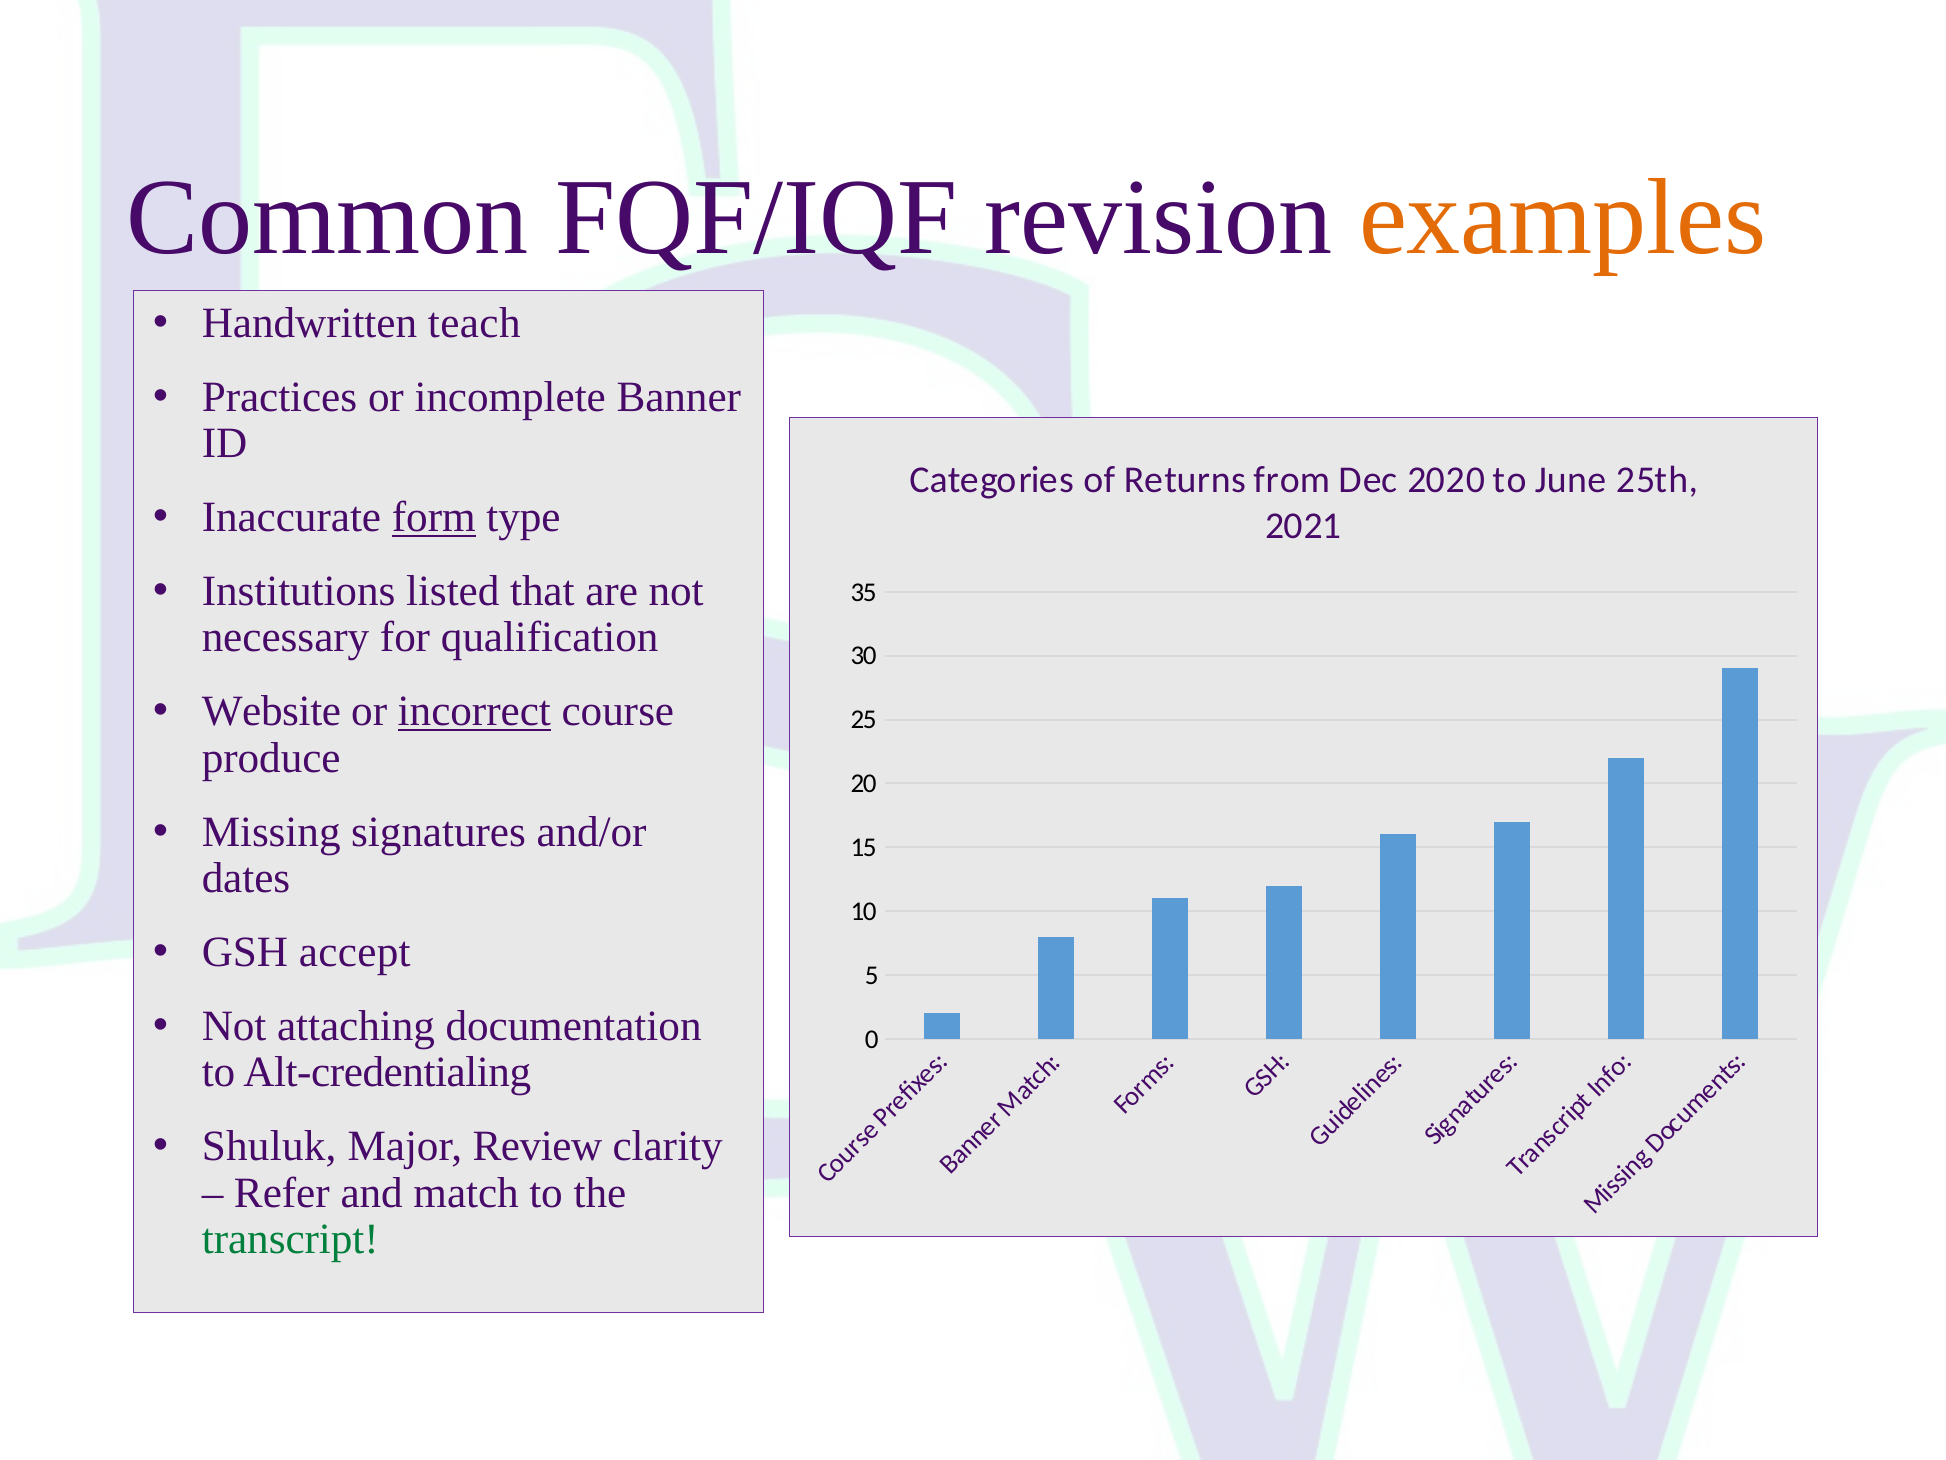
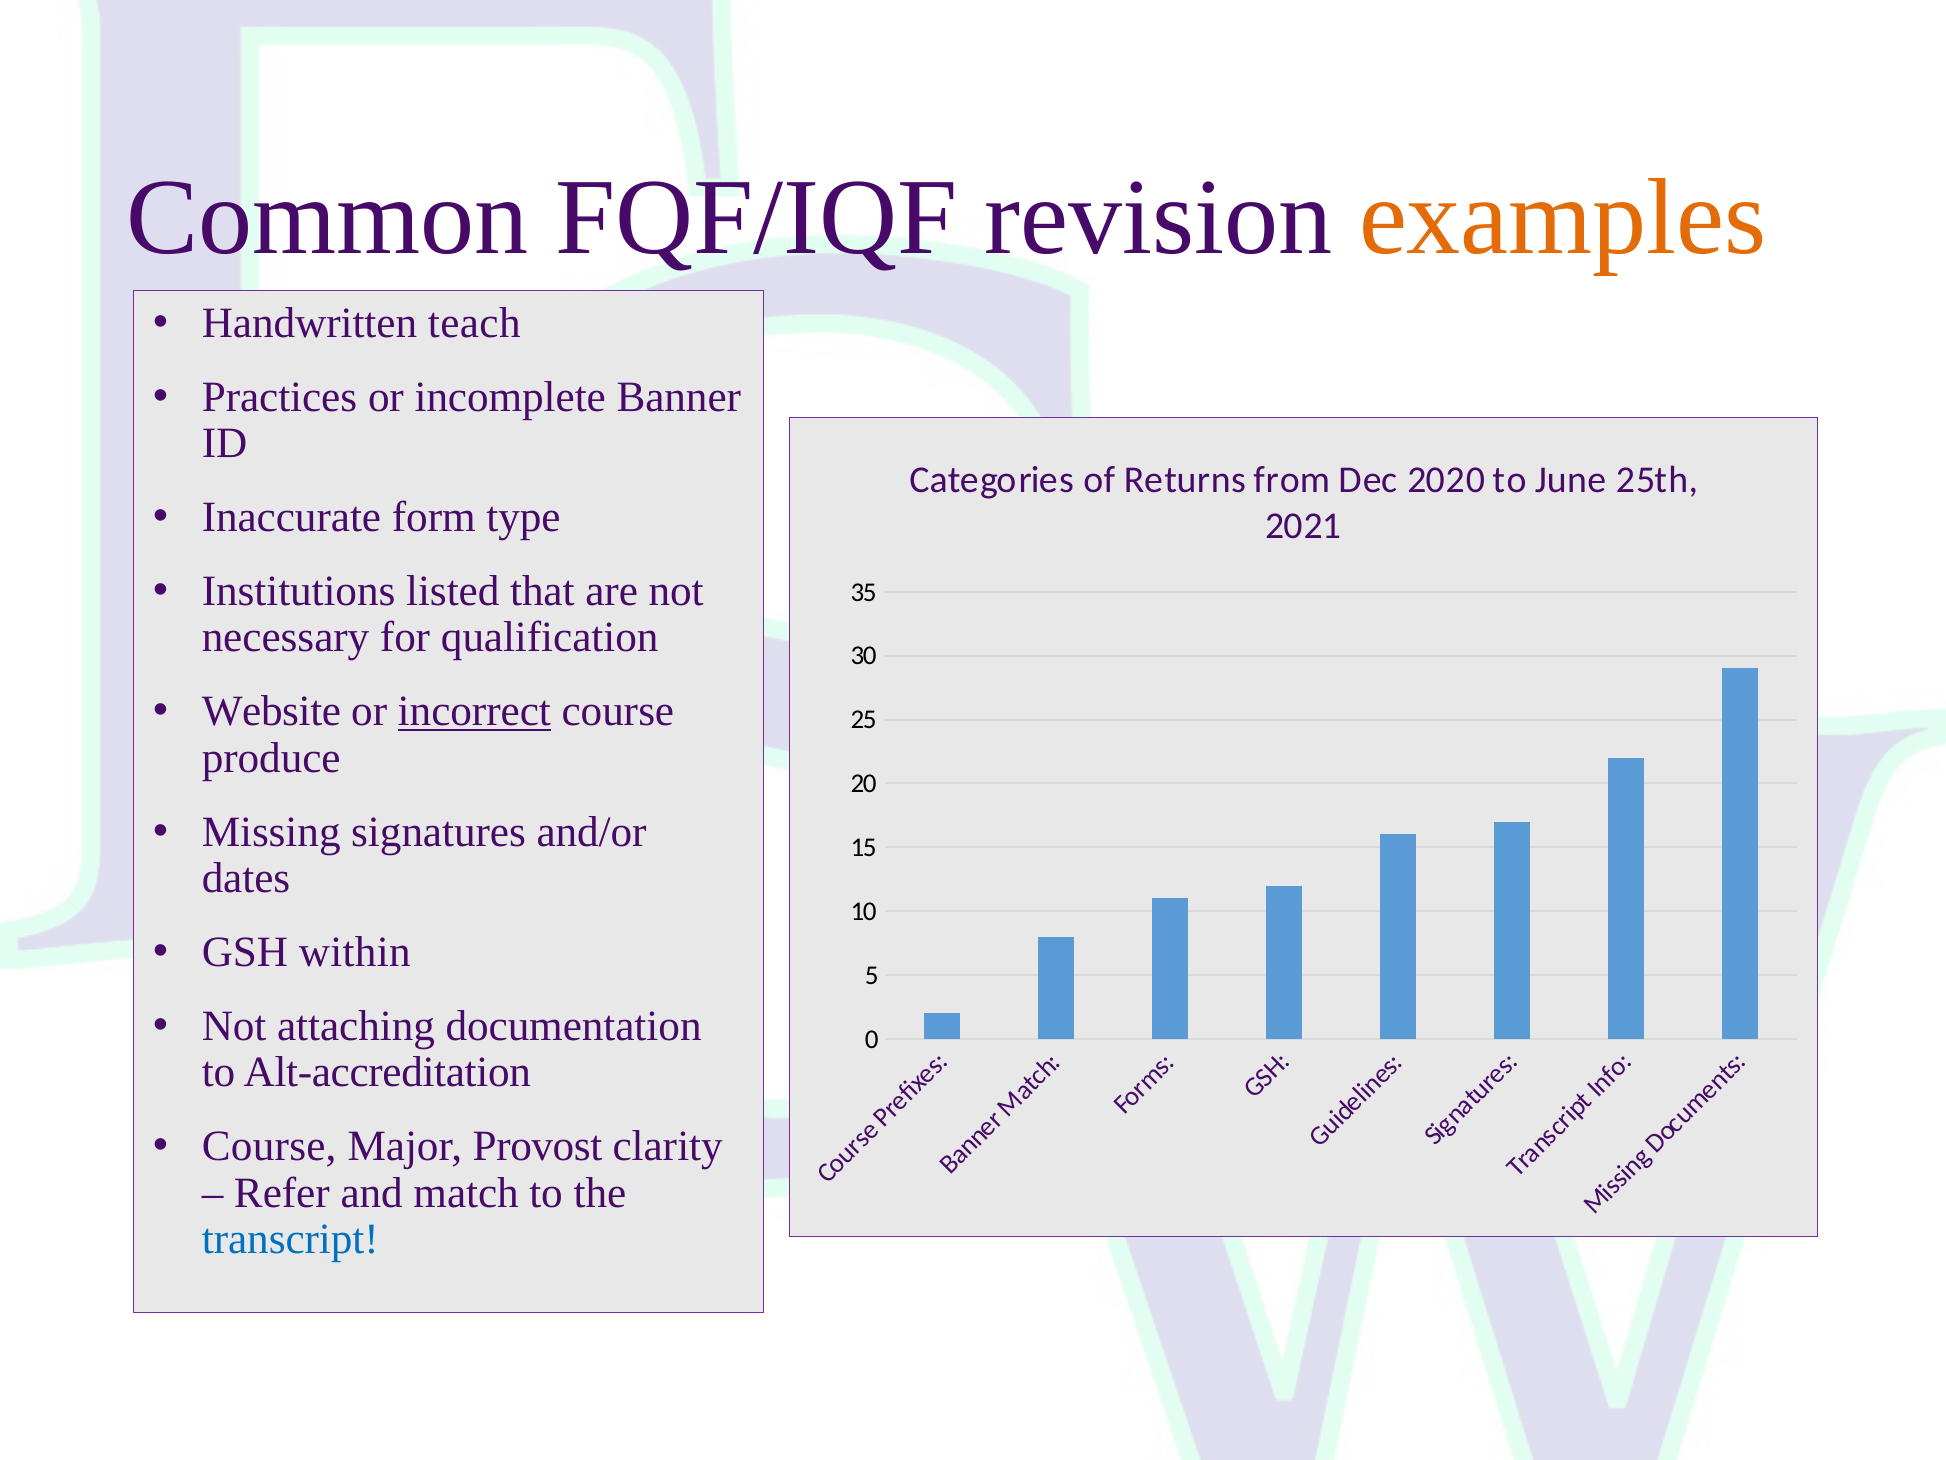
form underline: present -> none
accept: accept -> within
Alt-credentialing: Alt-credentialing -> Alt-accreditation
Shuluk at (269, 1146): Shuluk -> Course
Review: Review -> Provost
transcript colour: green -> blue
